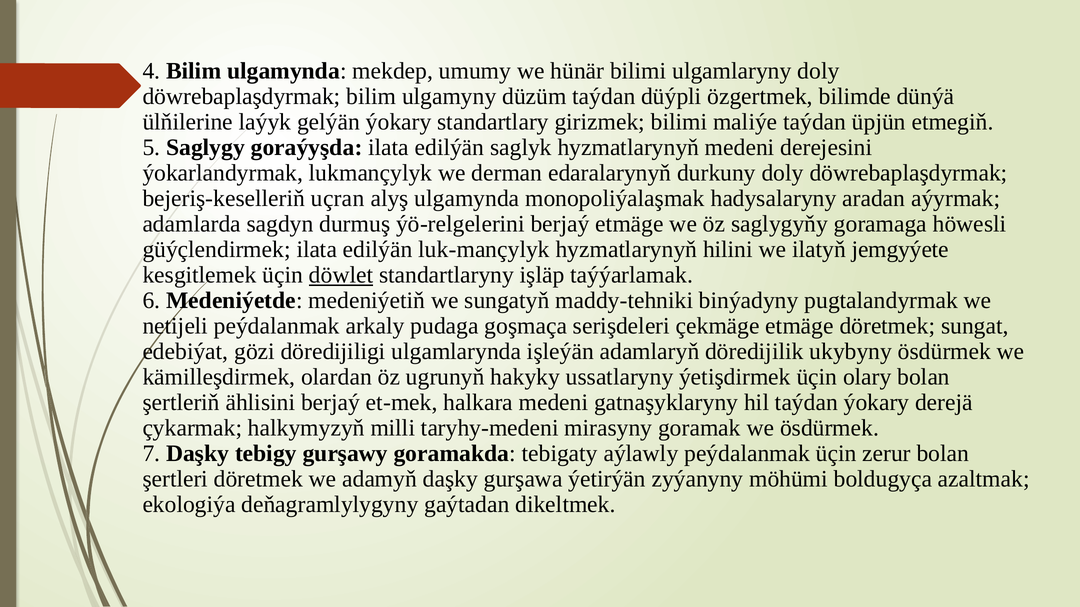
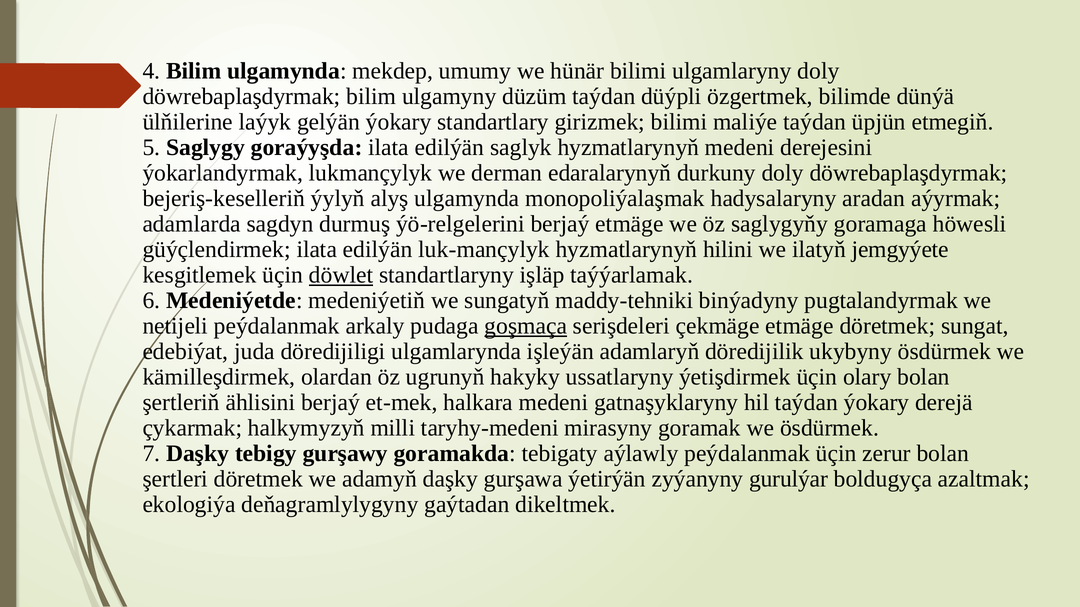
uçran: uçran -> ýylyň
goşmaça underline: none -> present
gözi: gözi -> juda
möhümi: möhümi -> gurulýar
